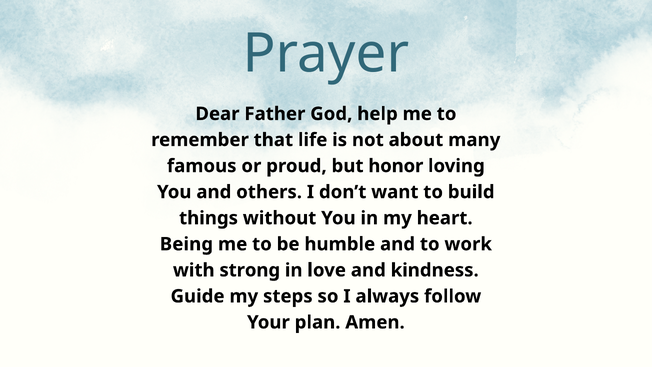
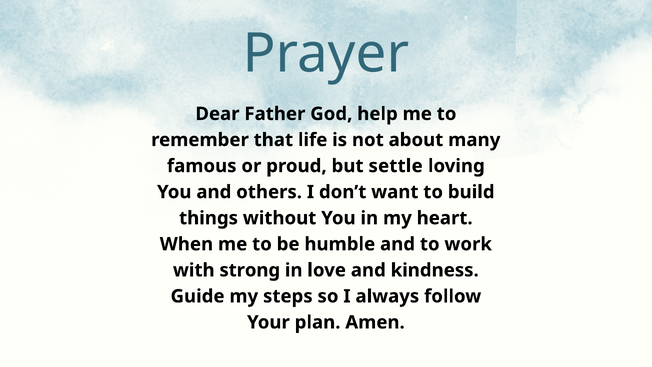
honor: honor -> settle
Being: Being -> When
